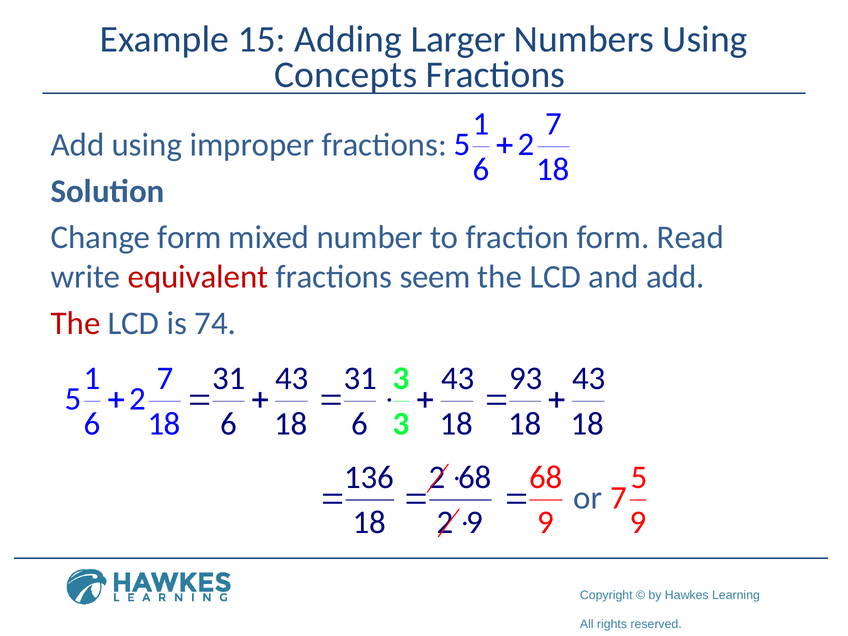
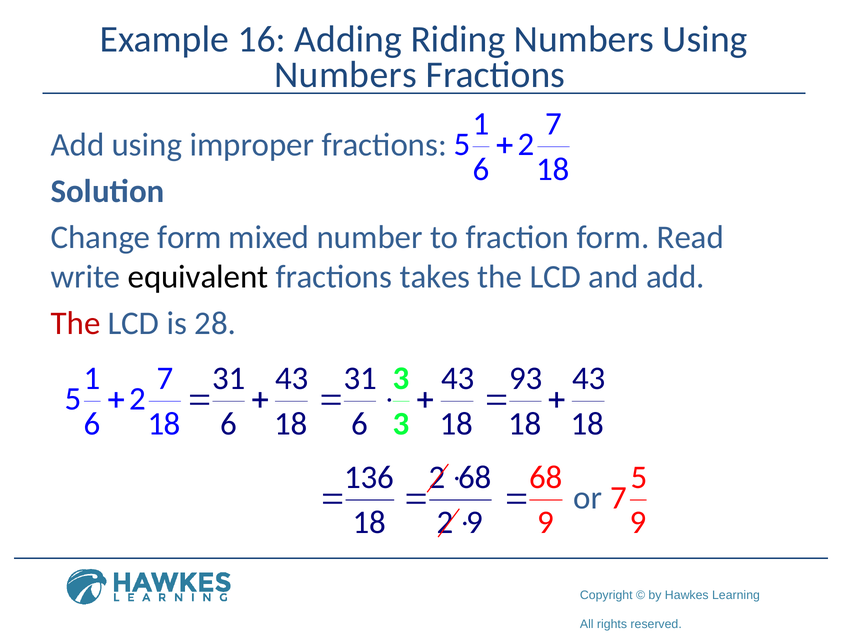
15: 15 -> 16
Larger: Larger -> Riding
Concepts at (346, 75): Concepts -> Numbers
equivalent colour: red -> black
seem: seem -> takes
74: 74 -> 28
